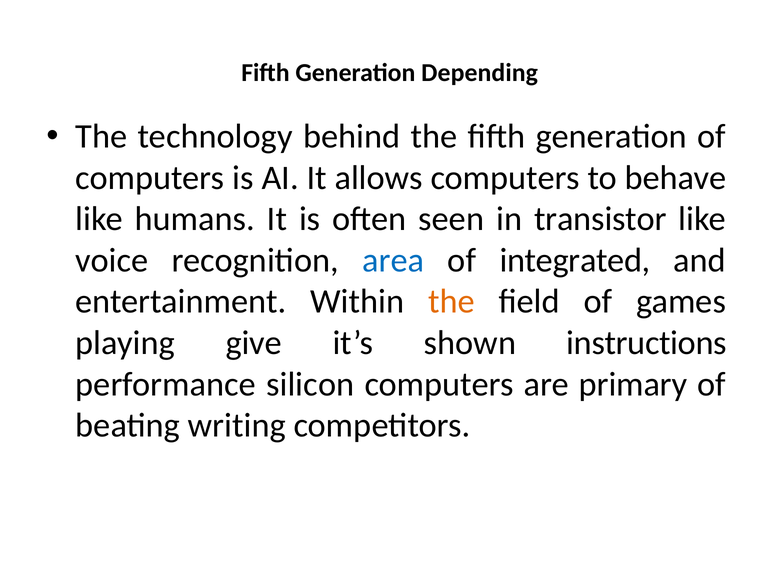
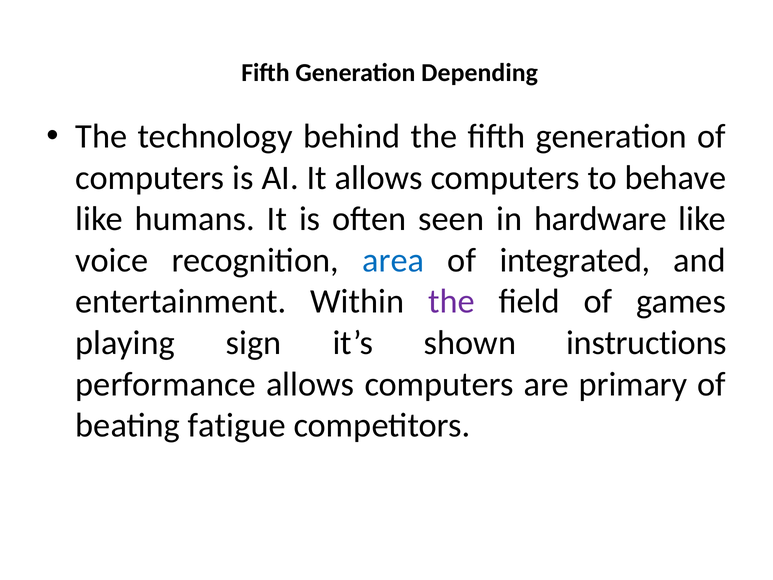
transistor: transistor -> hardware
the at (451, 301) colour: orange -> purple
give: give -> sign
performance silicon: silicon -> allows
writing: writing -> fatigue
